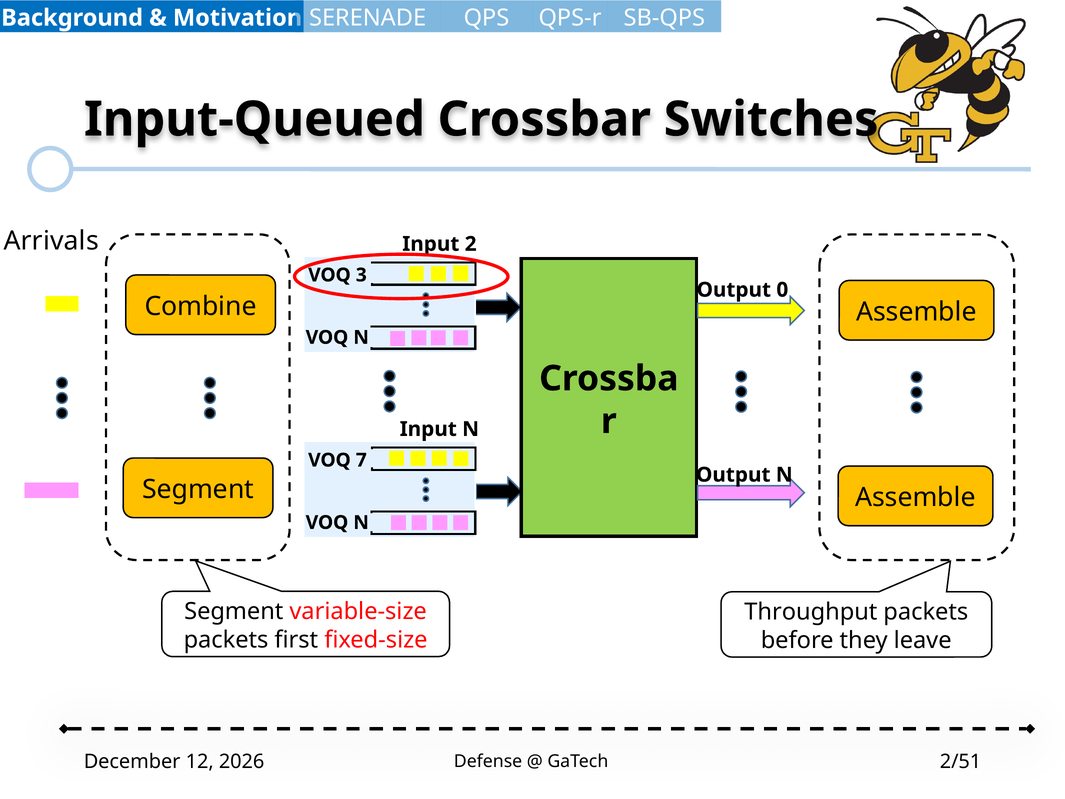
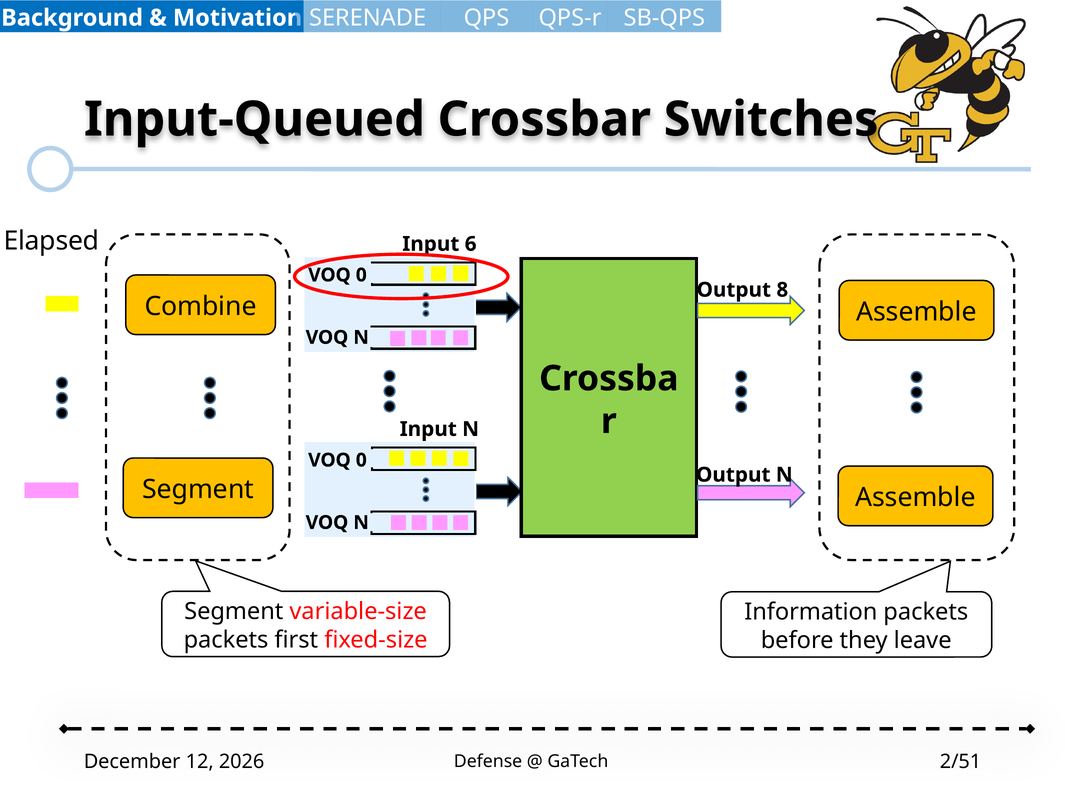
Arrivals: Arrivals -> Elapsed
2: 2 -> 6
3 at (361, 275): 3 -> 0
0: 0 -> 8
7 at (361, 460): 7 -> 0
Throughput: Throughput -> Information
